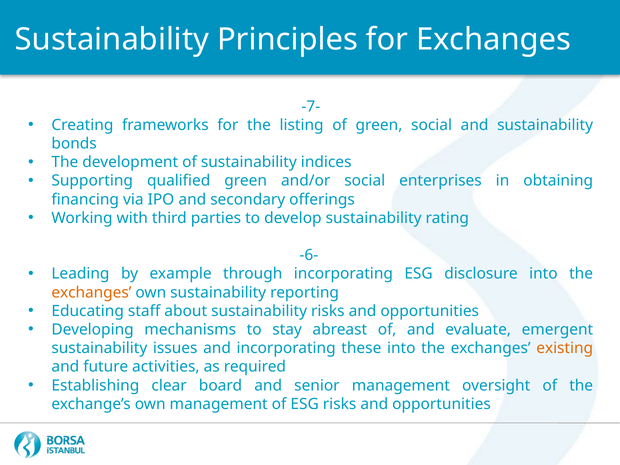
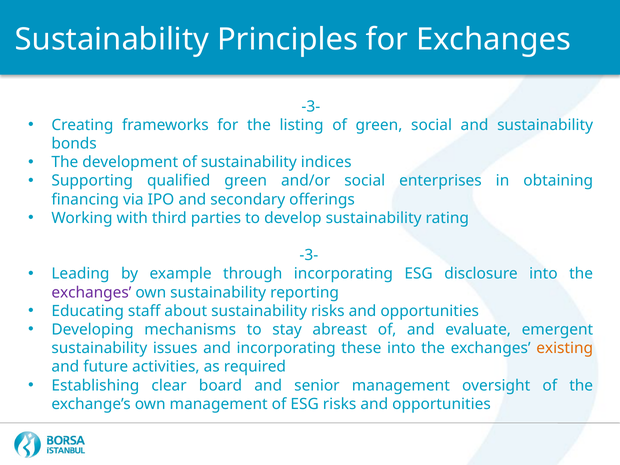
-7- at (311, 106): -7- -> -3-
-6- at (309, 255): -6- -> -3-
exchanges at (91, 292) colour: orange -> purple
